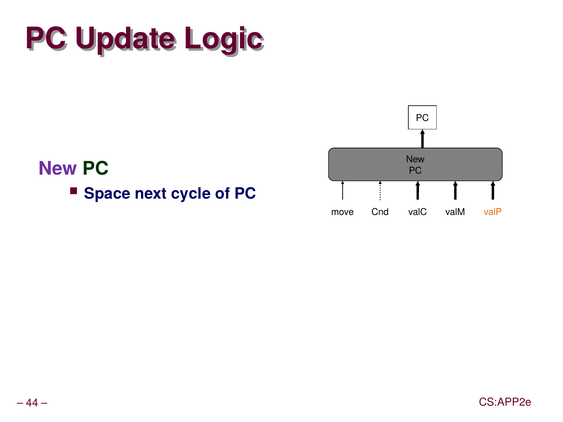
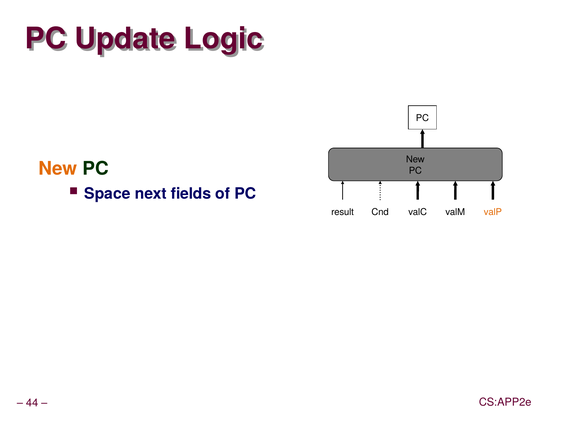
New at (58, 169) colour: purple -> orange
cycle: cycle -> fields
move: move -> result
